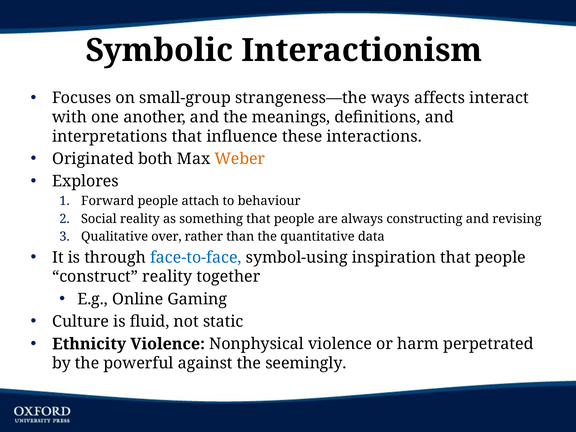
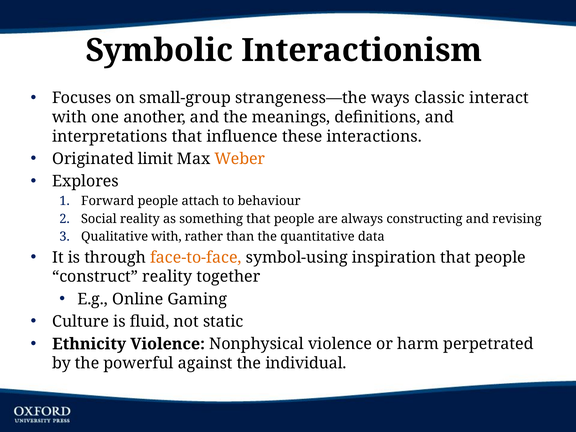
affects: affects -> classic
both: both -> limit
Qualitative over: over -> with
face-to-face colour: blue -> orange
seemingly: seemingly -> individual
